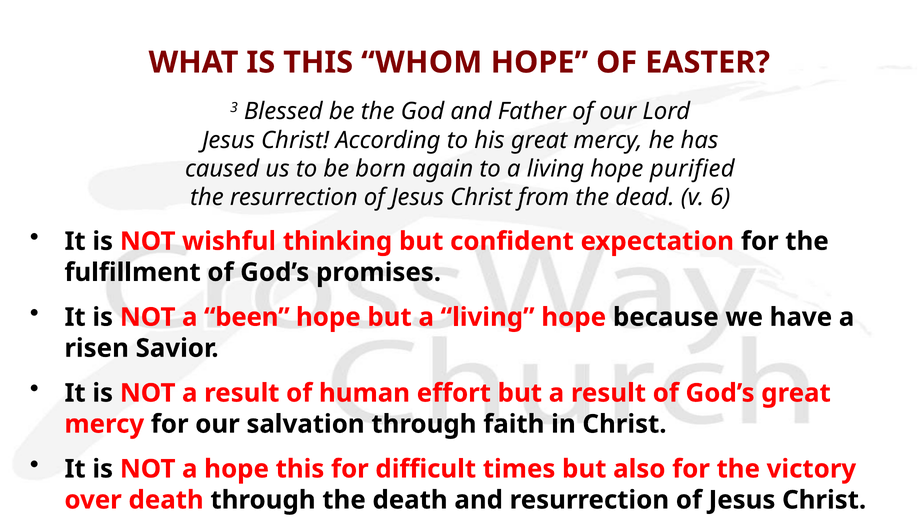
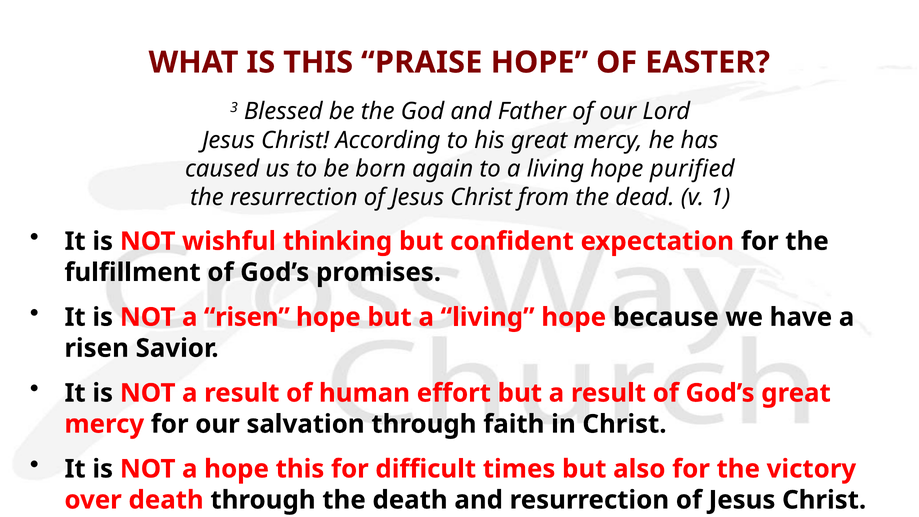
WHOM: WHOM -> PRAISE
6: 6 -> 1
NOT a been: been -> risen
